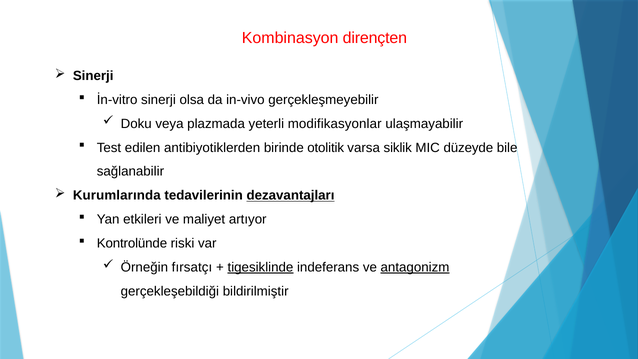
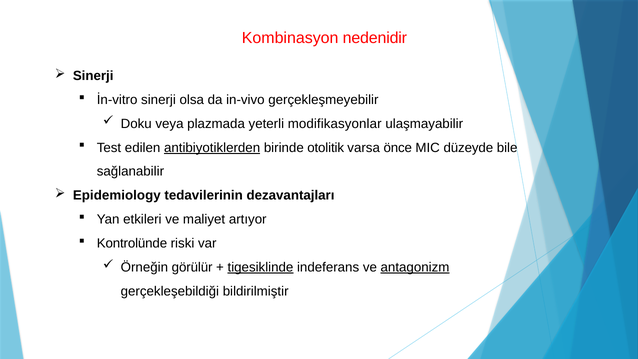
dirençten: dirençten -> nedenidir
antibiyotiklerden underline: none -> present
siklik: siklik -> önce
Kurumlarında: Kurumlarında -> Epidemiology
dezavantajları underline: present -> none
fırsatçı: fırsatçı -> görülür
